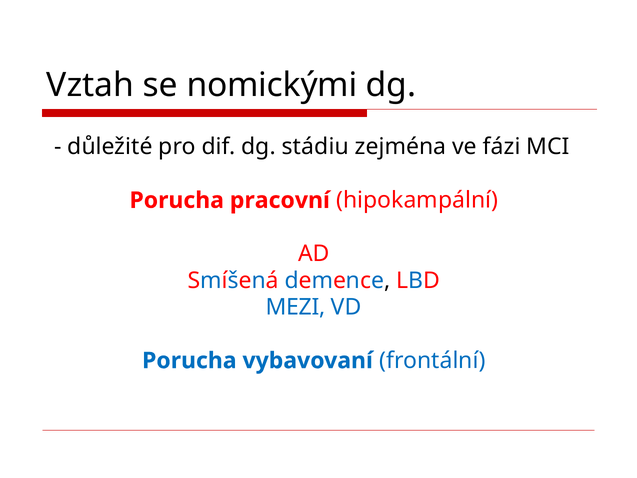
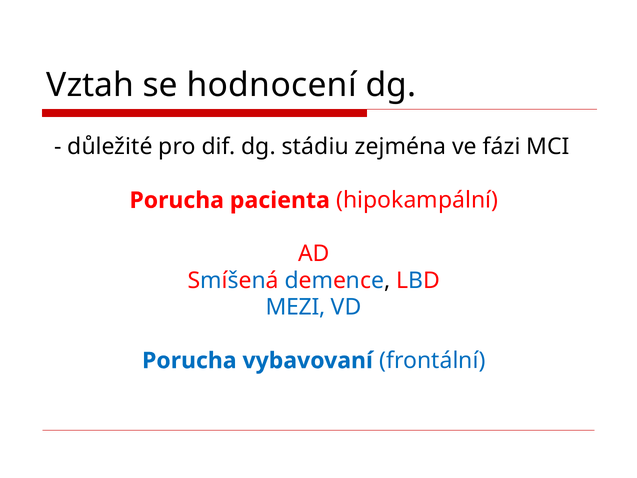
nomickými: nomickými -> hodnocení
pracovní: pracovní -> pacienta
